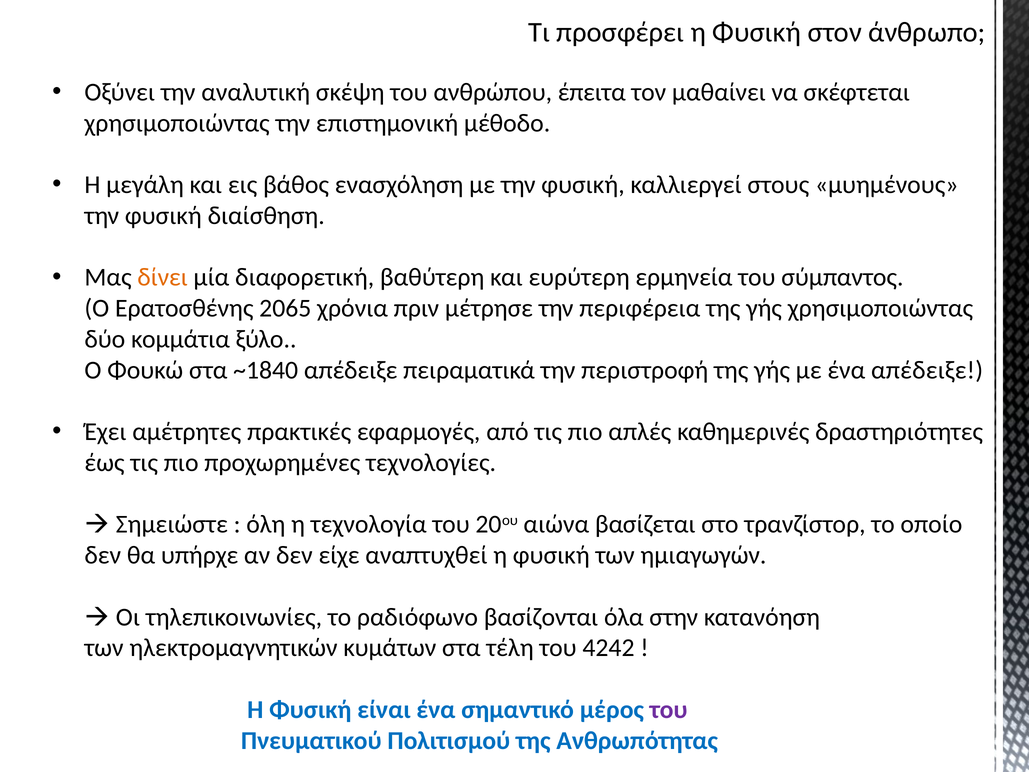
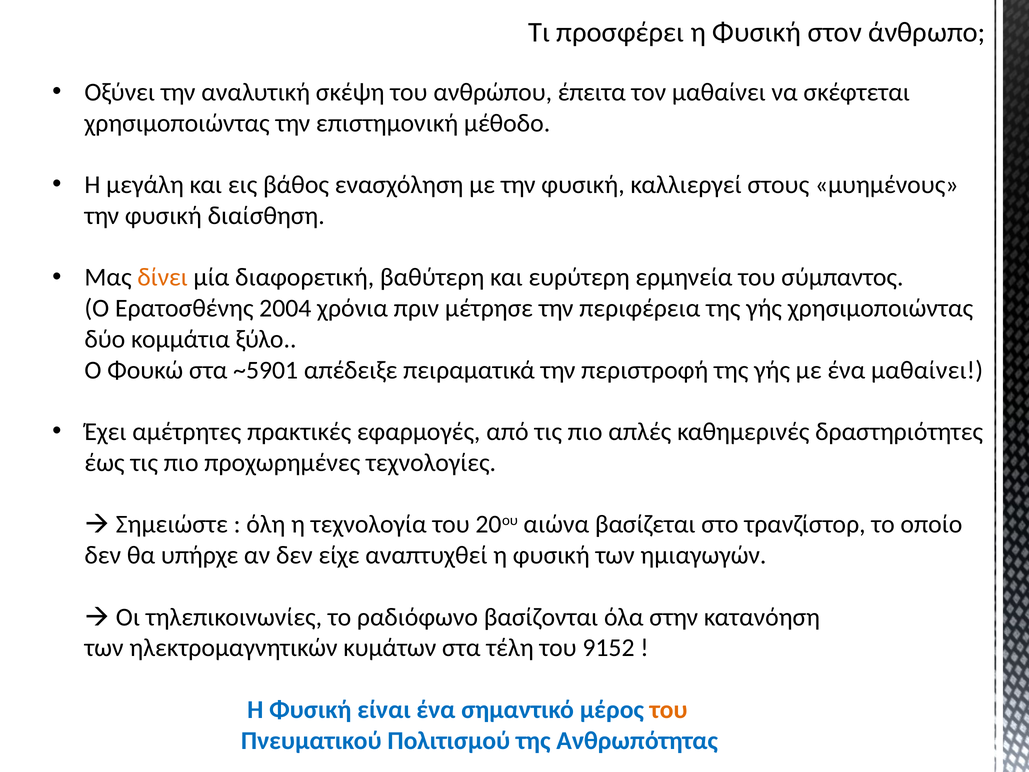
2065: 2065 -> 2004
~1840: ~1840 -> ~5901
ένα απέδειξε: απέδειξε -> μαθαίνει
4242: 4242 -> 9152
του at (669, 710) colour: purple -> orange
